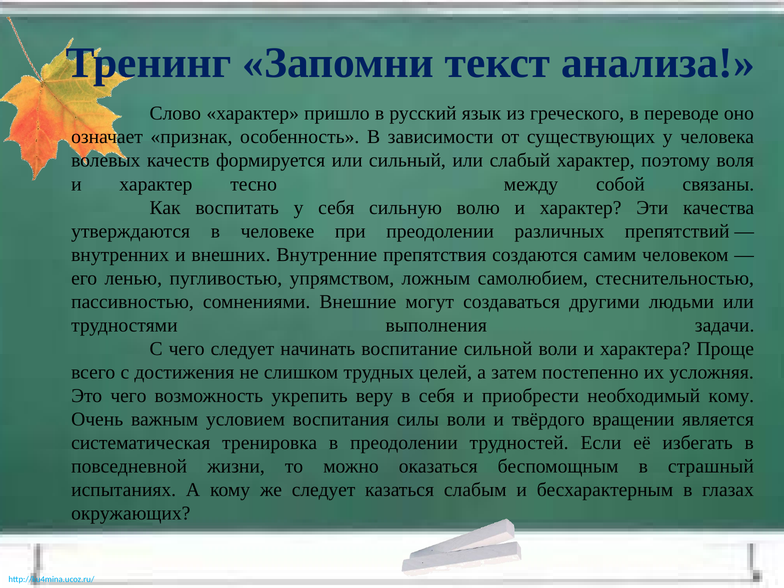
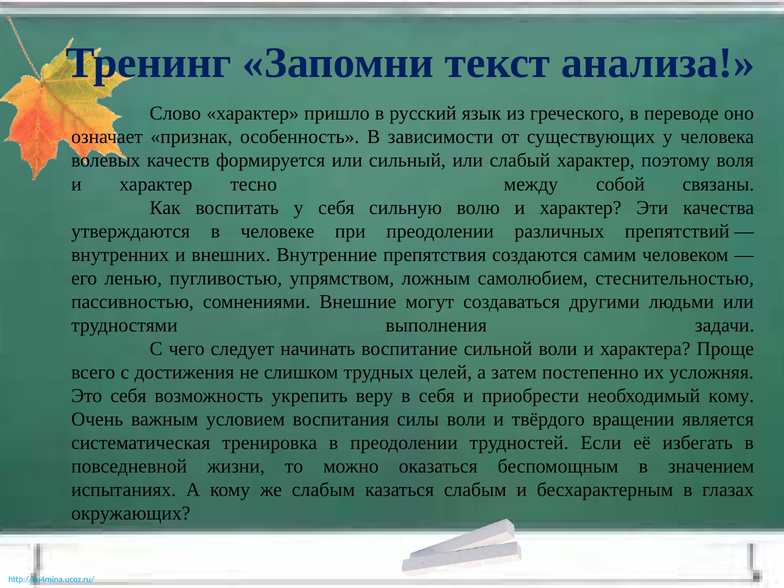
Это чего: чего -> себя
страшный: страшный -> значением
же следует: следует -> слабым
